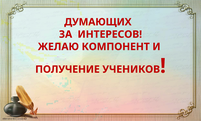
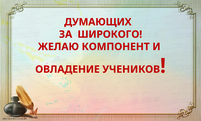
ИНТЕРЕСОВ: ИНТЕРЕСОВ -> ШИРОКОГО
ПОЛУЧЕНИЕ: ПОЛУЧЕНИЕ -> ОВЛАДЕНИЕ
